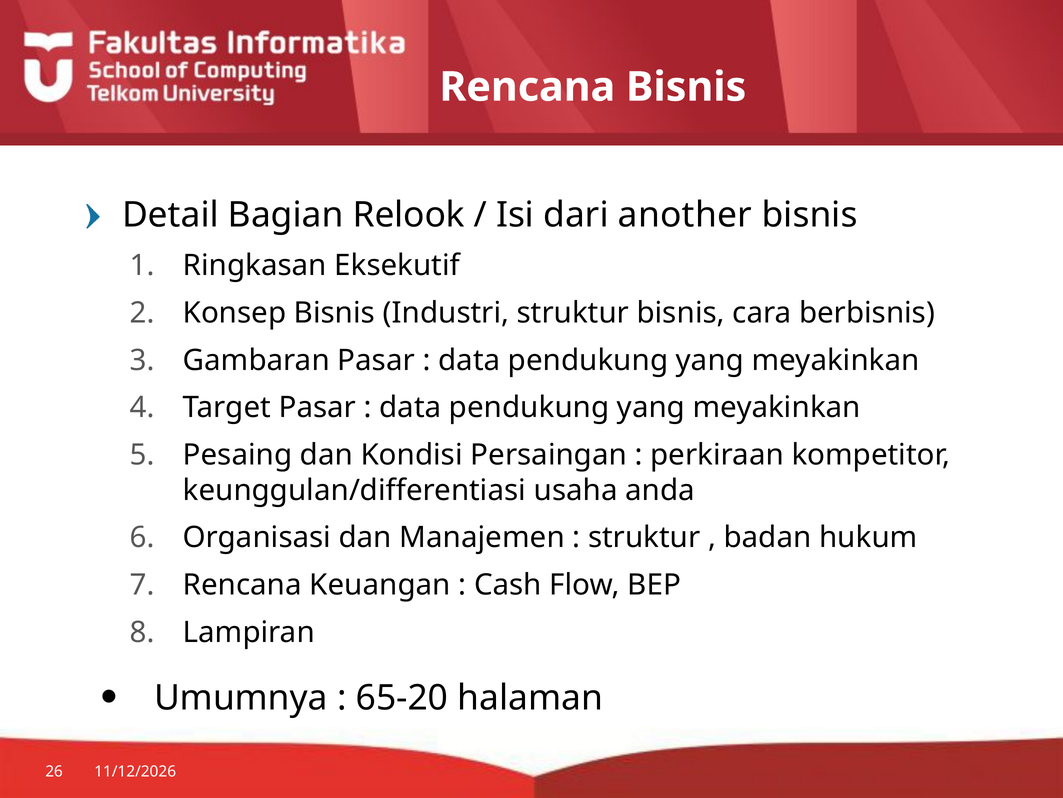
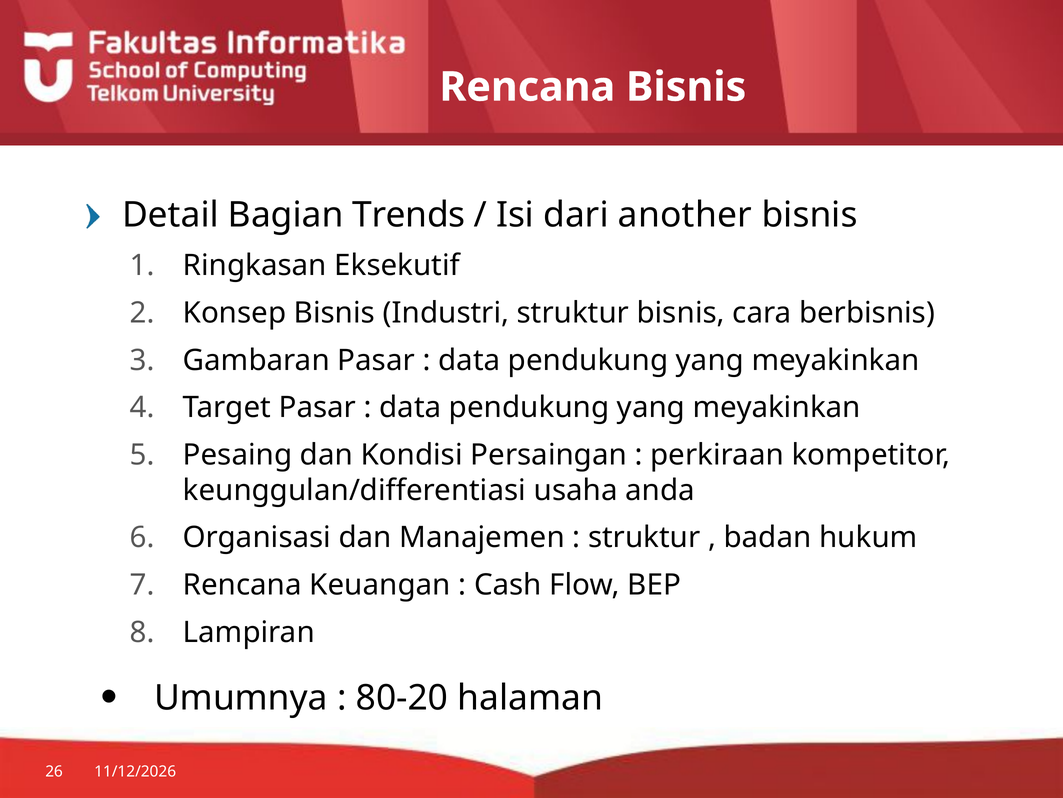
Relook: Relook -> Trends
65-20: 65-20 -> 80-20
